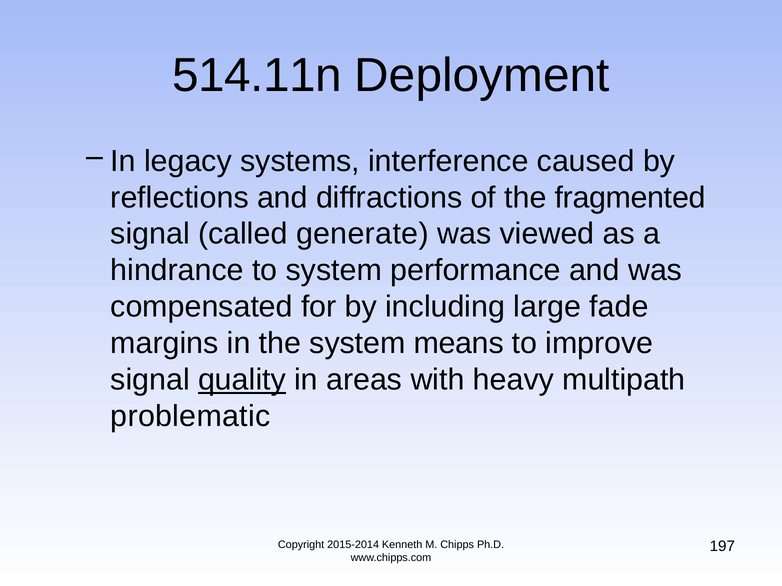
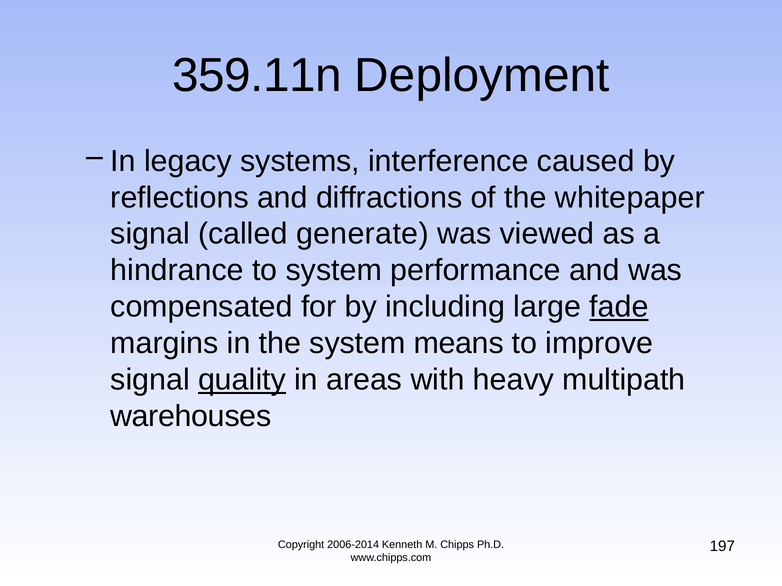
514.11n: 514.11n -> 359.11n
fragmented: fragmented -> whitepaper
fade underline: none -> present
problematic: problematic -> warehouses
2015-2014: 2015-2014 -> 2006-2014
